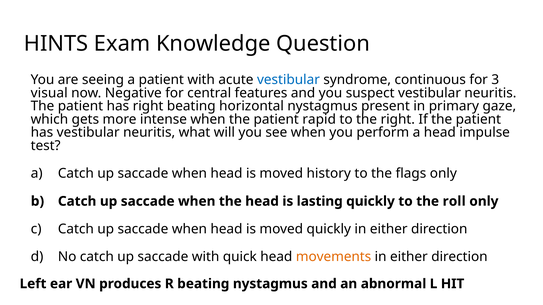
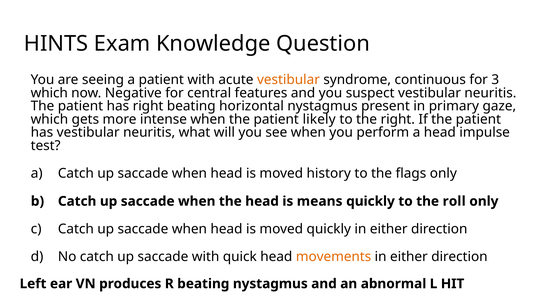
vestibular at (288, 80) colour: blue -> orange
visual at (49, 93): visual -> which
rapid: rapid -> likely
lasting: lasting -> means
